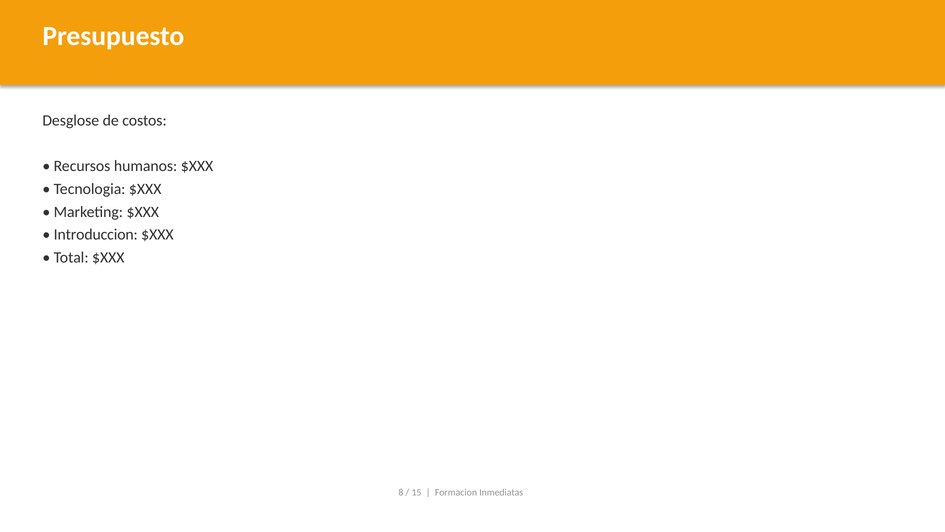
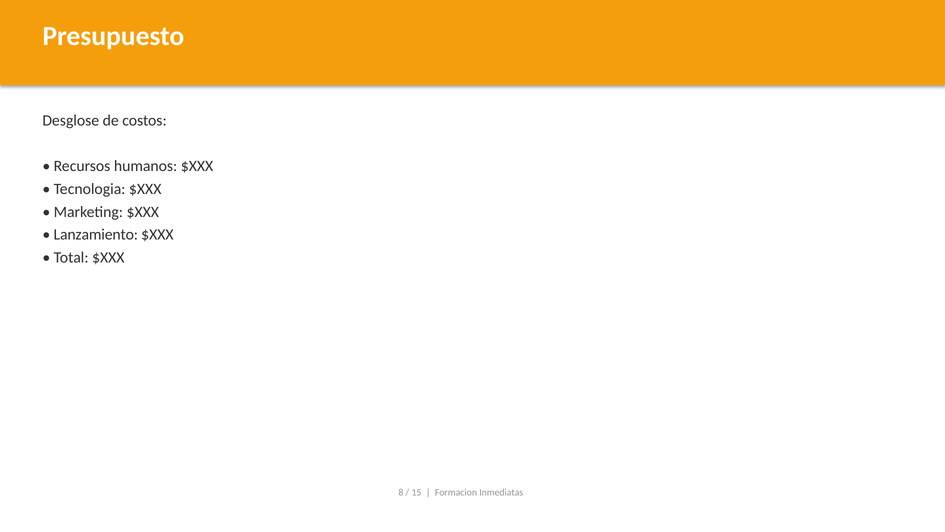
Introduccion: Introduccion -> Lanzamiento
